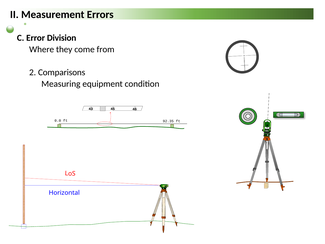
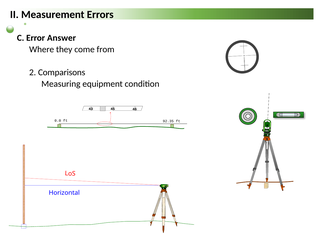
Division: Division -> Answer
